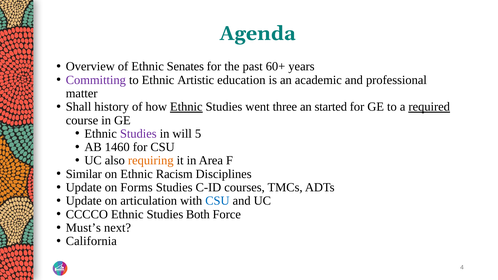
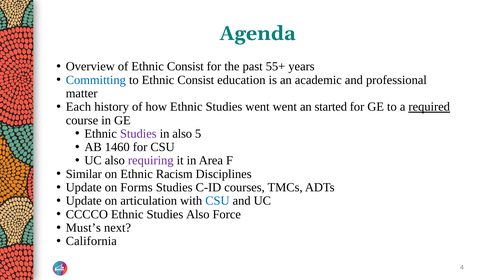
of Ethnic Senates: Senates -> Consist
60+: 60+ -> 55+
Committing colour: purple -> blue
to Ethnic Artistic: Artistic -> Consist
Shall: Shall -> Each
Ethnic at (186, 107) underline: present -> none
went three: three -> went
in will: will -> also
requiring colour: orange -> purple
Studies Both: Both -> Also
